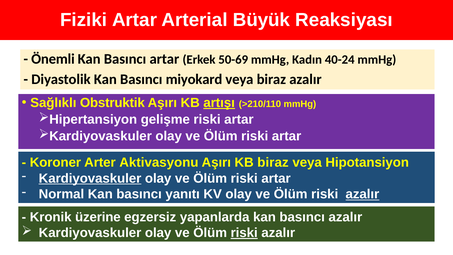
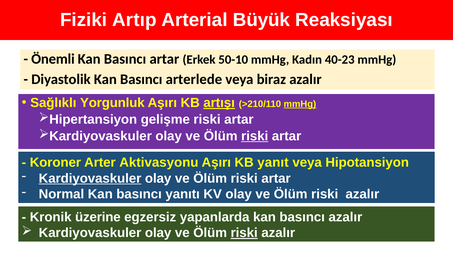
Fiziki Artar: Artar -> Artıp
50-69: 50-69 -> 50-10
40-24: 40-24 -> 40-23
miyokard: miyokard -> arterlede
Obstruktik: Obstruktik -> Yorgunluk
mmHg at (300, 104) underline: none -> present
riski at (255, 136) underline: none -> present
KB biraz: biraz -> yanıt
azalır at (362, 194) underline: present -> none
